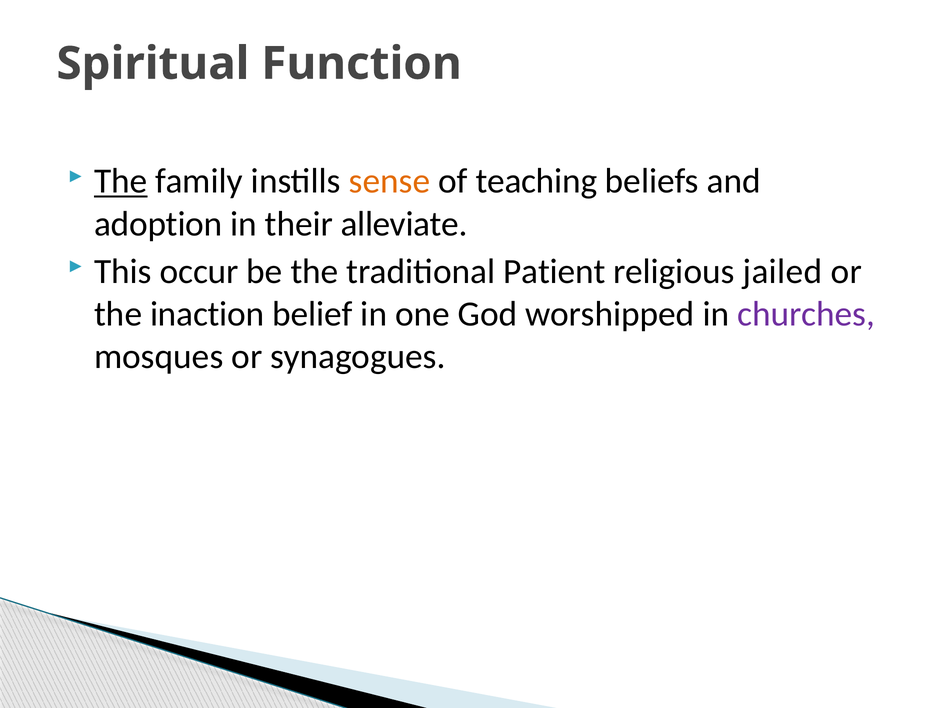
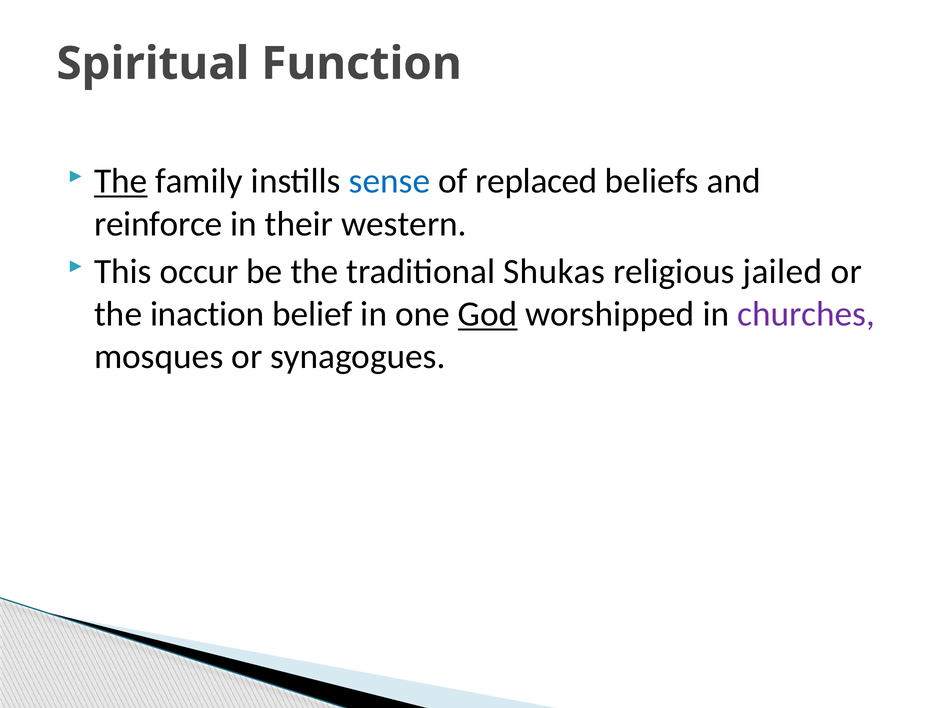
sense colour: orange -> blue
teaching: teaching -> replaced
adoption: adoption -> reinforce
alleviate: alleviate -> western
Patient: Patient -> Shukas
God underline: none -> present
